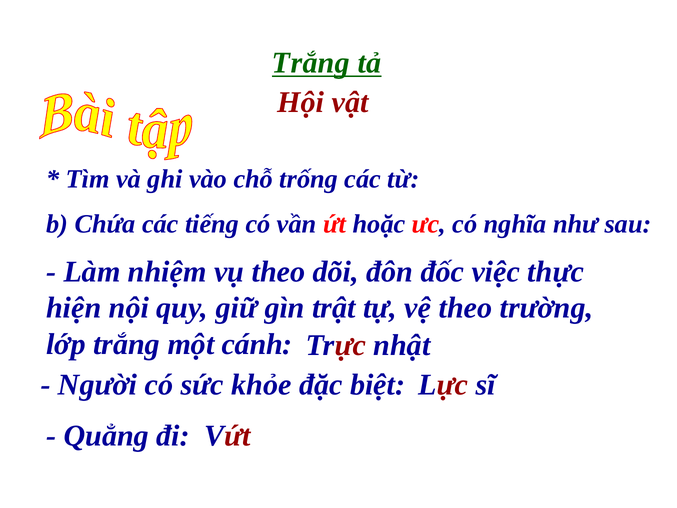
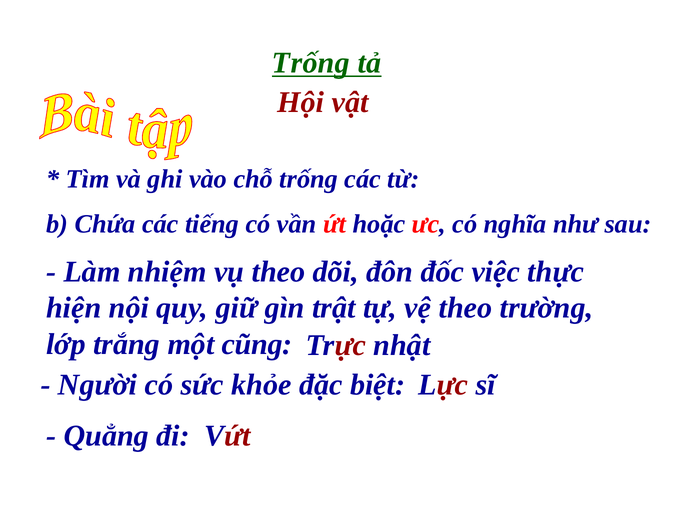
Trắng at (311, 63): Trắng -> Trống
cánh: cánh -> cũng
